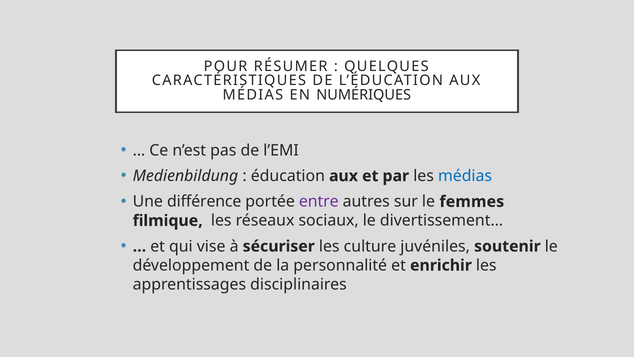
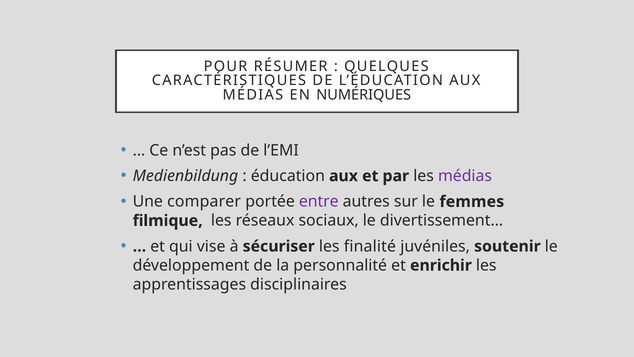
médias at (465, 176) colour: blue -> purple
différence: différence -> comparer
culture: culture -> finalité
